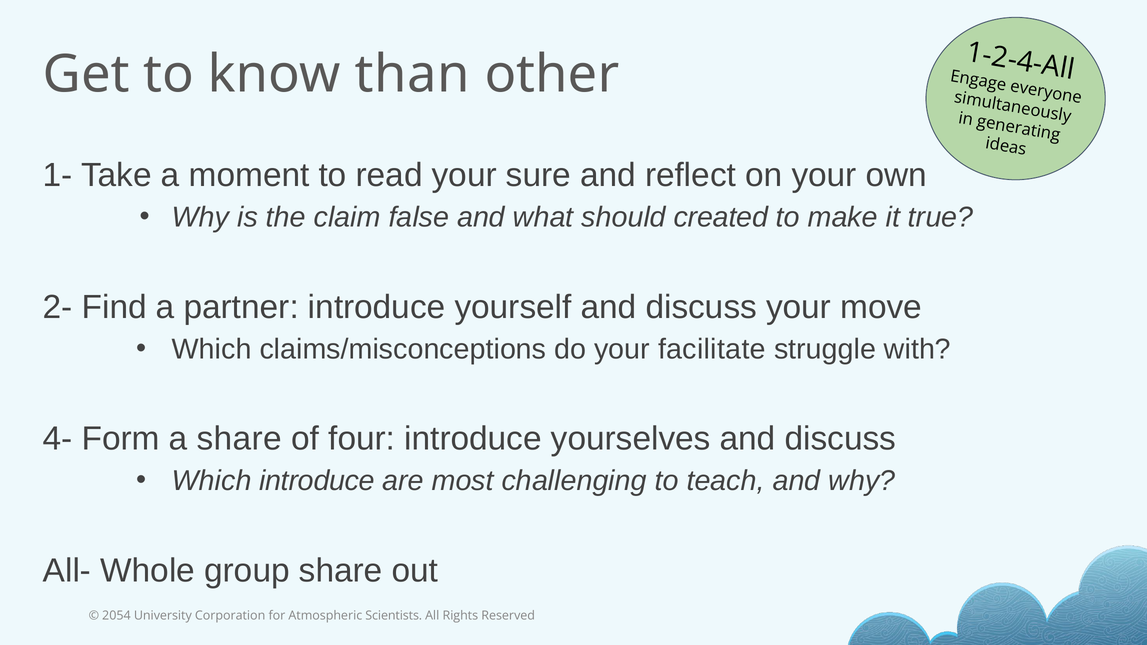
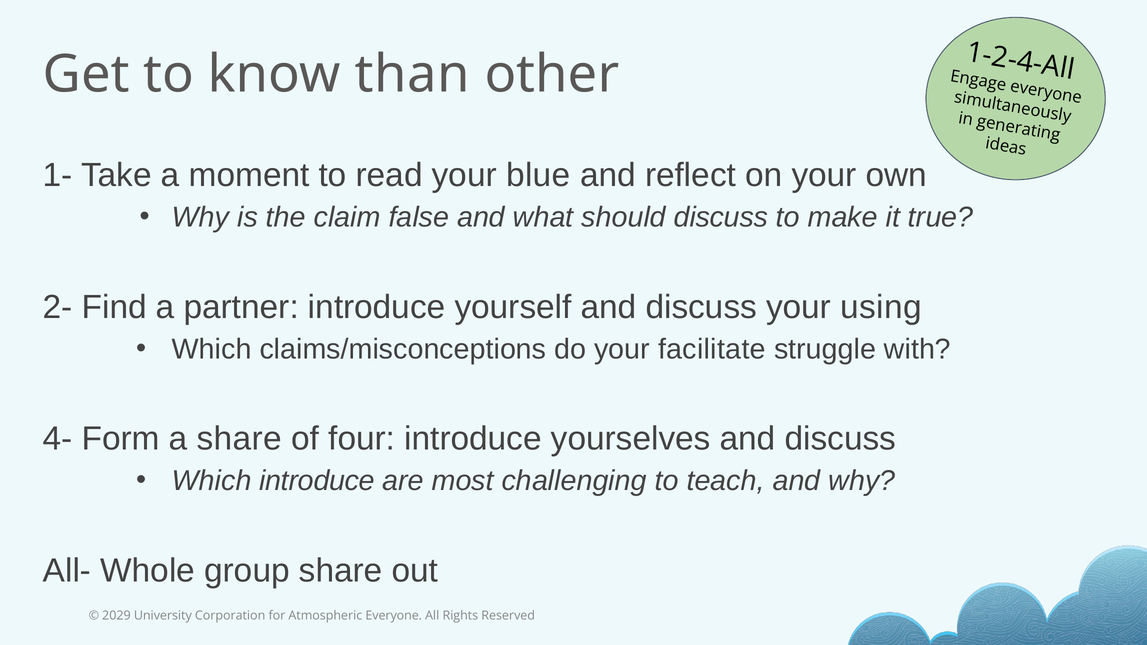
sure: sure -> blue
should created: created -> discuss
move: move -> using
2054: 2054 -> 2029
Atmospheric Scientists: Scientists -> Everyone
